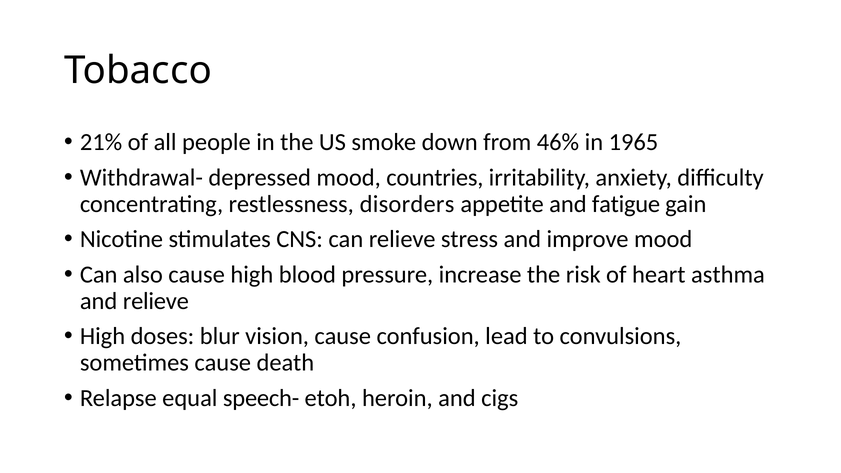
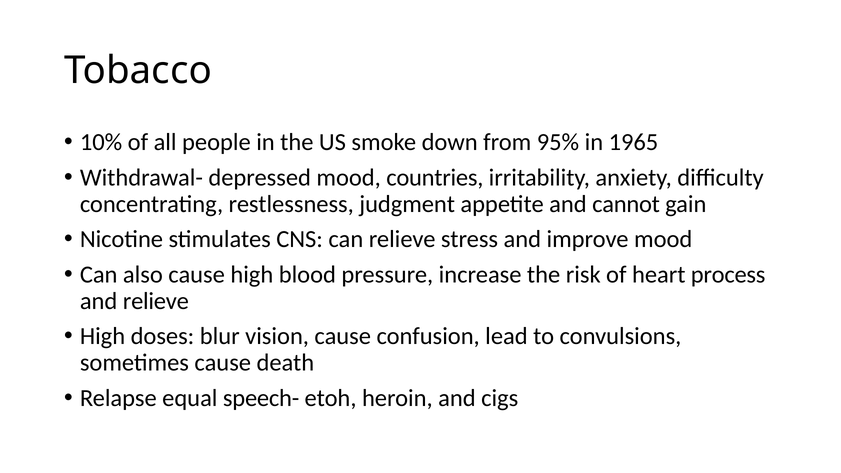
21%: 21% -> 10%
46%: 46% -> 95%
disorders: disorders -> judgment
fatigue: fatigue -> cannot
asthma: asthma -> process
